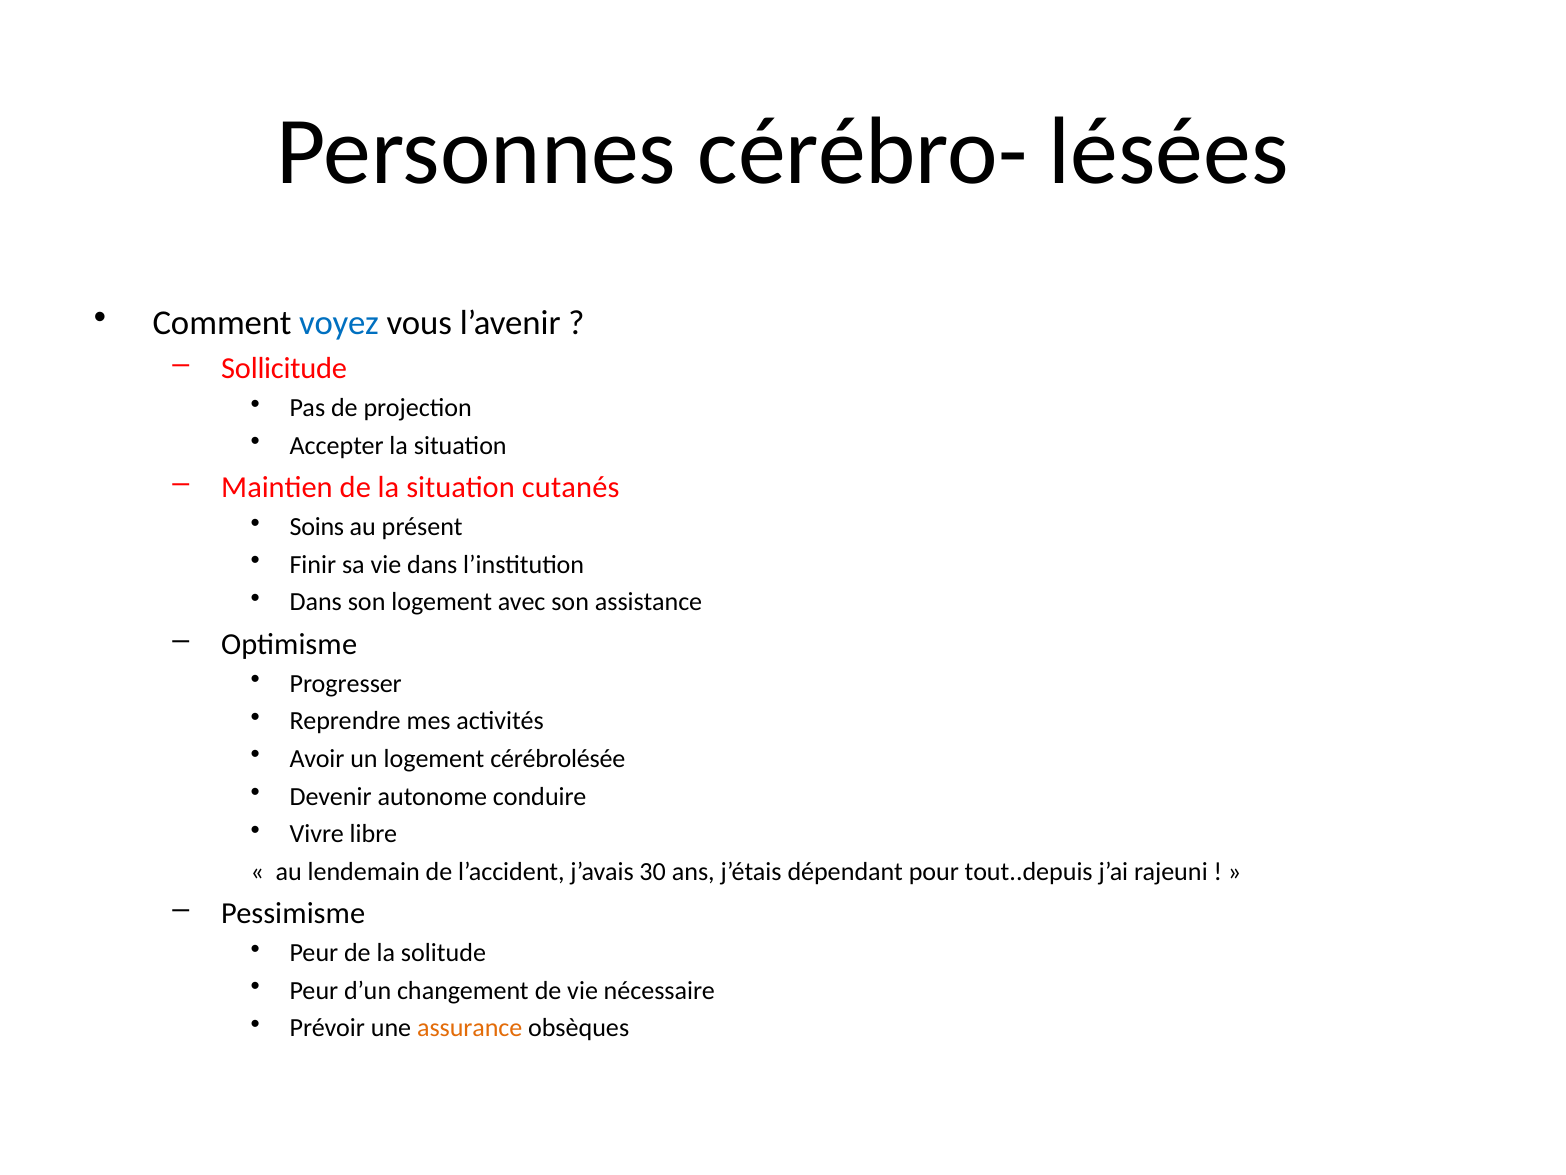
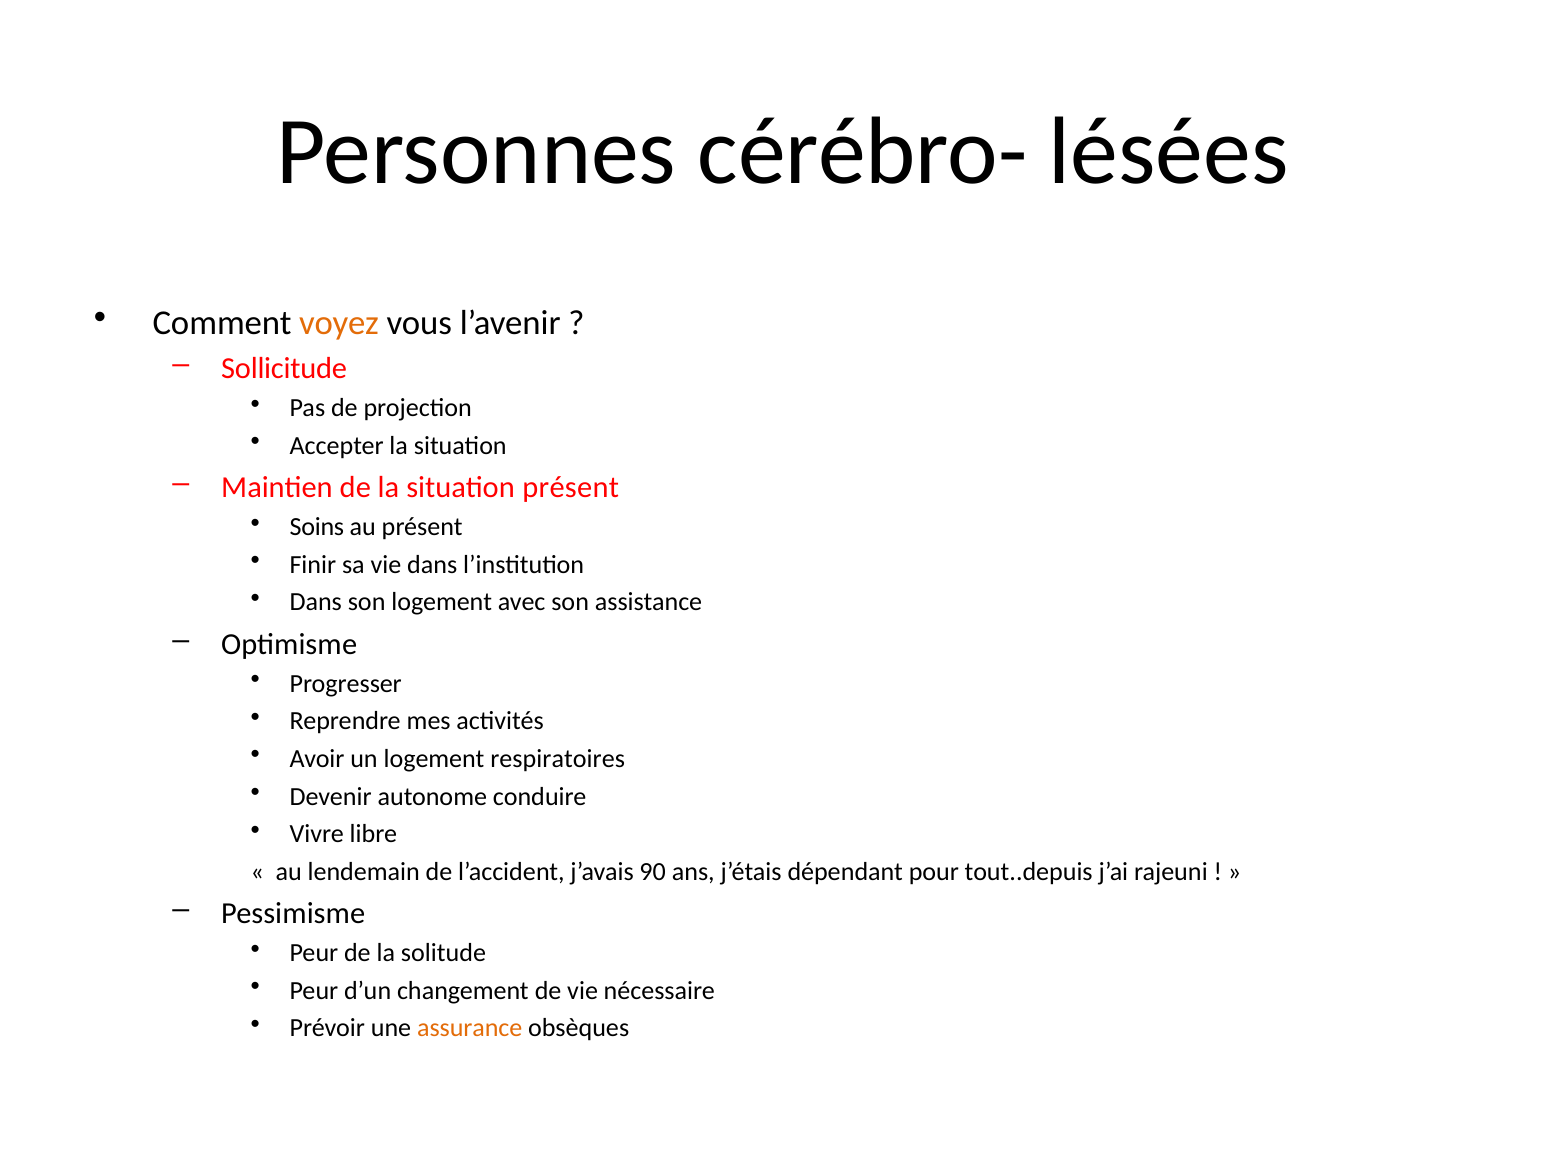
voyez colour: blue -> orange
situation cutanés: cutanés -> présent
cérébrolésée: cérébrolésée -> respiratoires
30: 30 -> 90
